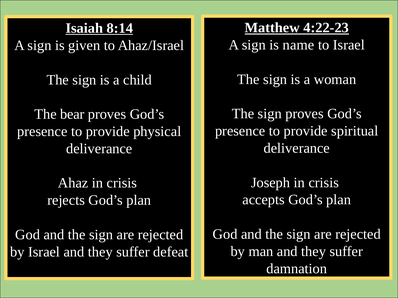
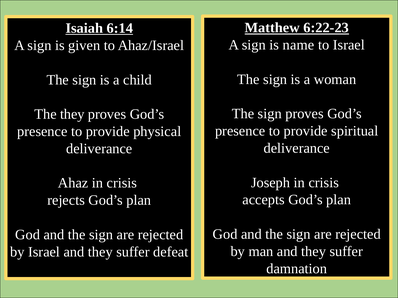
4:22-23: 4:22-23 -> 6:22-23
8:14: 8:14 -> 6:14
The bear: bear -> they
